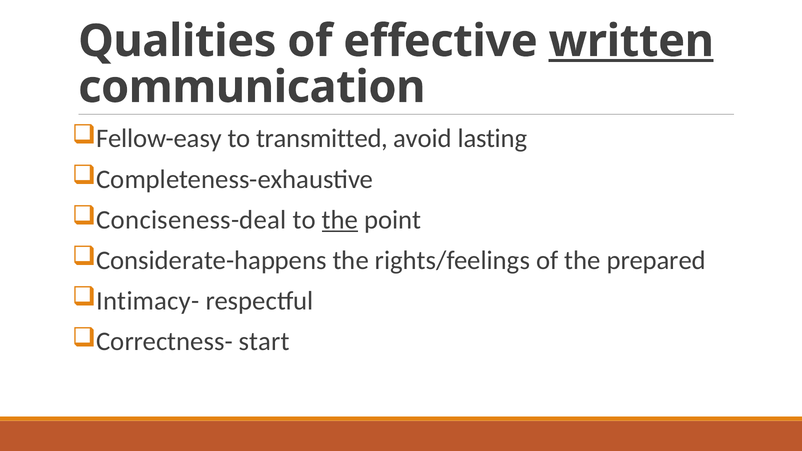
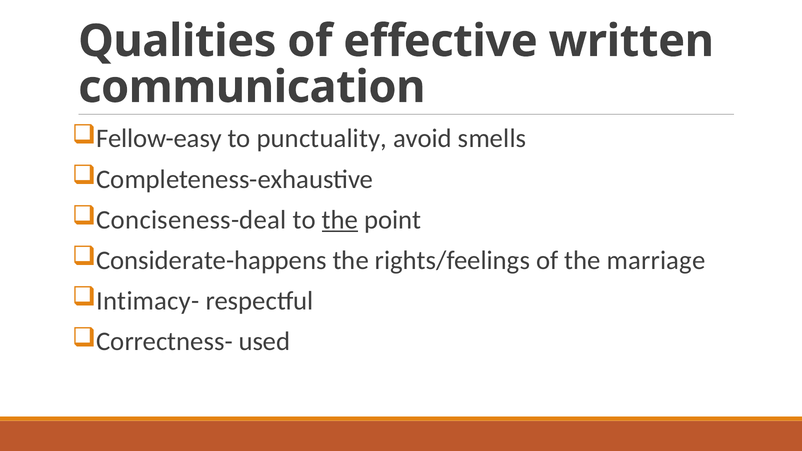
written underline: present -> none
transmitted: transmitted -> punctuality
lasting: lasting -> smells
prepared: prepared -> marriage
start: start -> used
